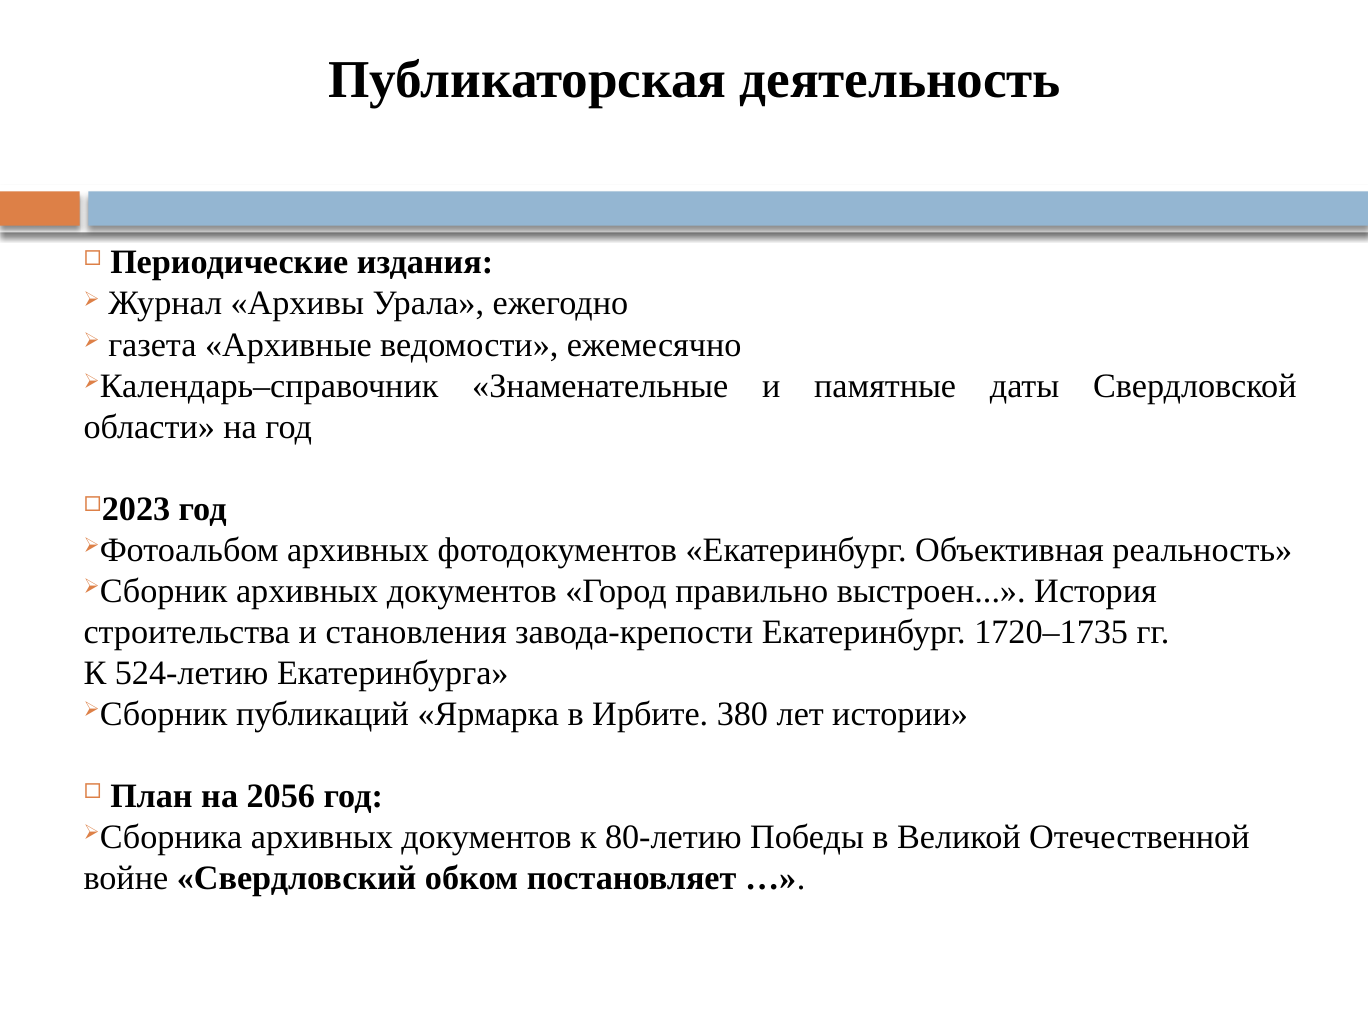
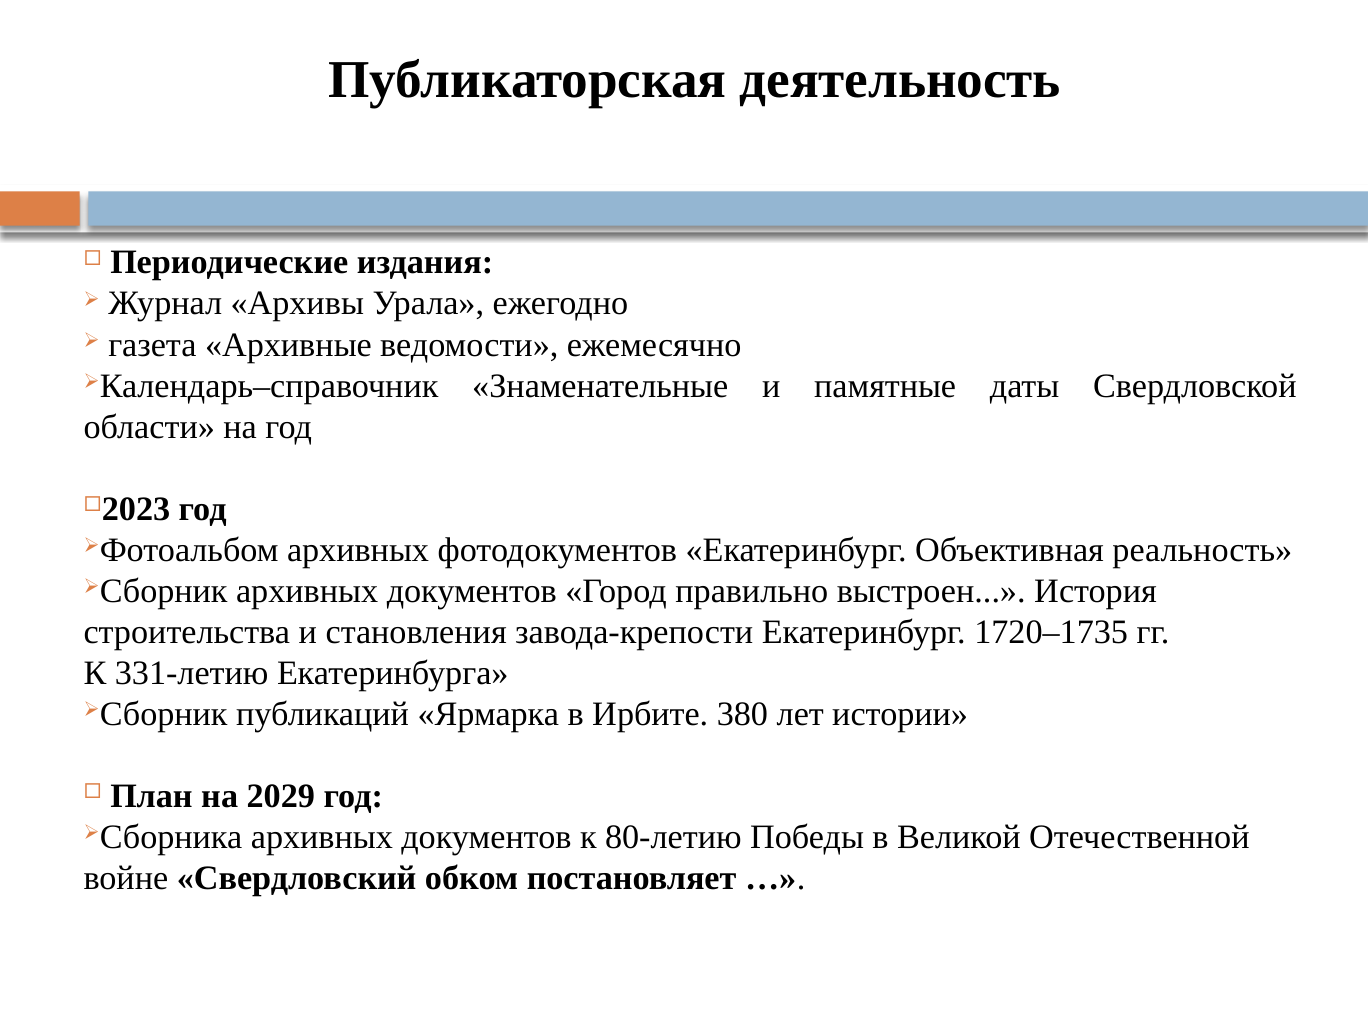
524-летию: 524-летию -> 331-летию
2056: 2056 -> 2029
